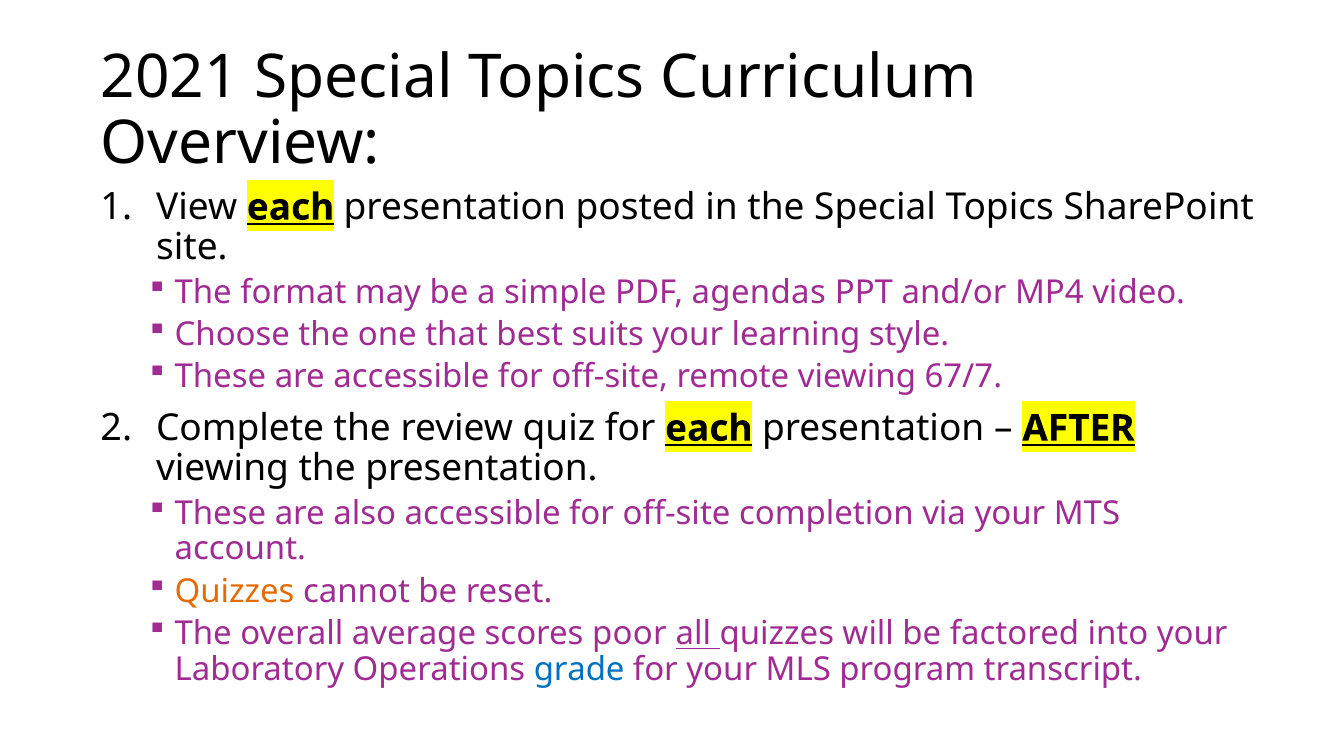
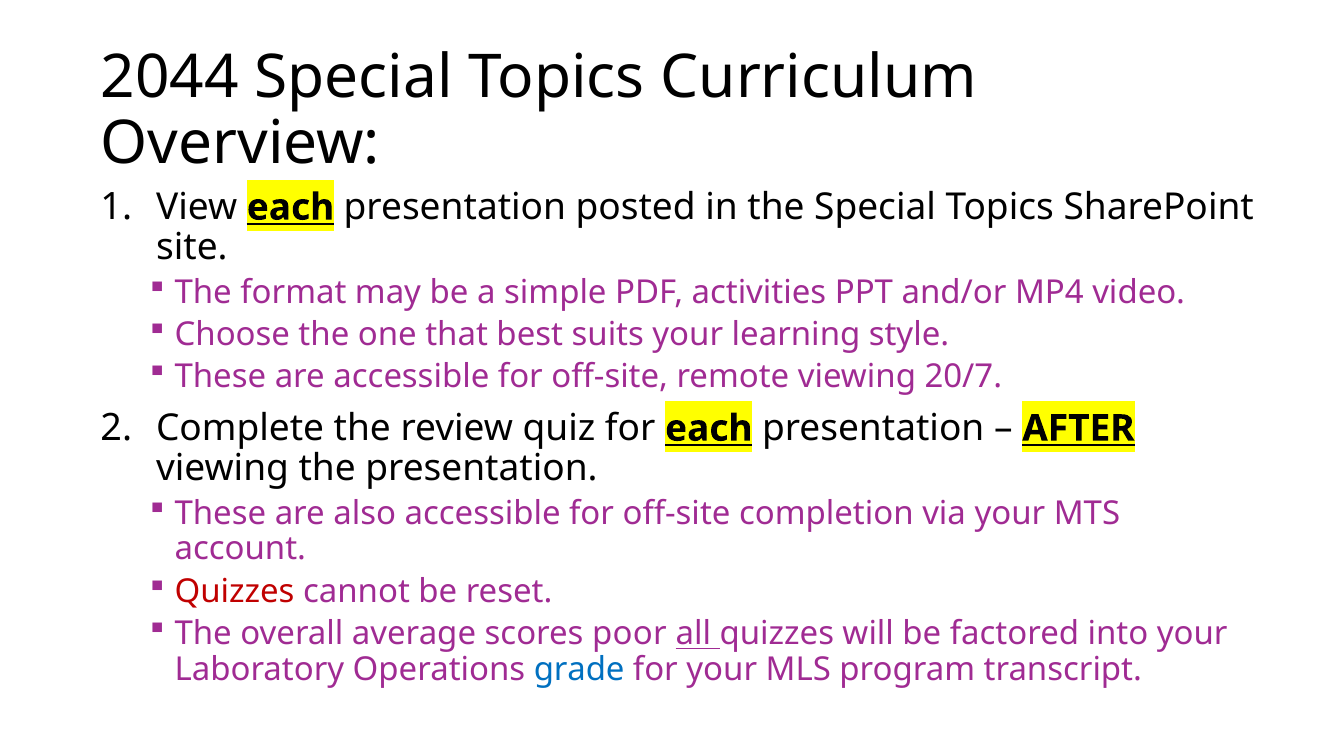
2021: 2021 -> 2044
agendas: agendas -> activities
67/7: 67/7 -> 20/7
Quizzes at (235, 591) colour: orange -> red
